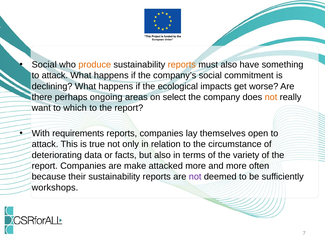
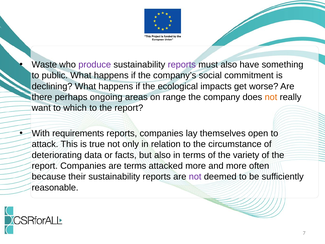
Social at (44, 65): Social -> Waste
produce colour: orange -> purple
reports at (182, 65) colour: orange -> purple
attack at (55, 75): attack -> public
select: select -> range
are make: make -> terms
workshops: workshops -> reasonable
